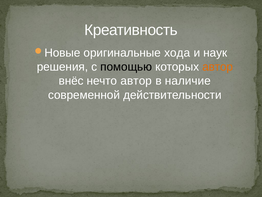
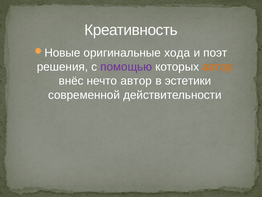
наук: наук -> поэт
помощью colour: black -> purple
наличие: наличие -> эстетики
